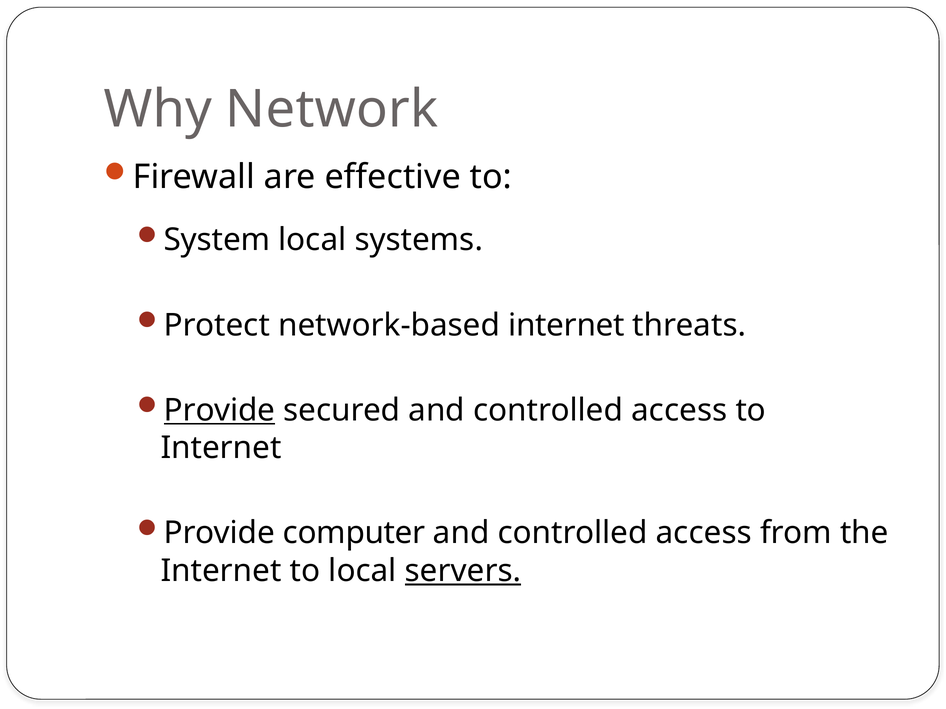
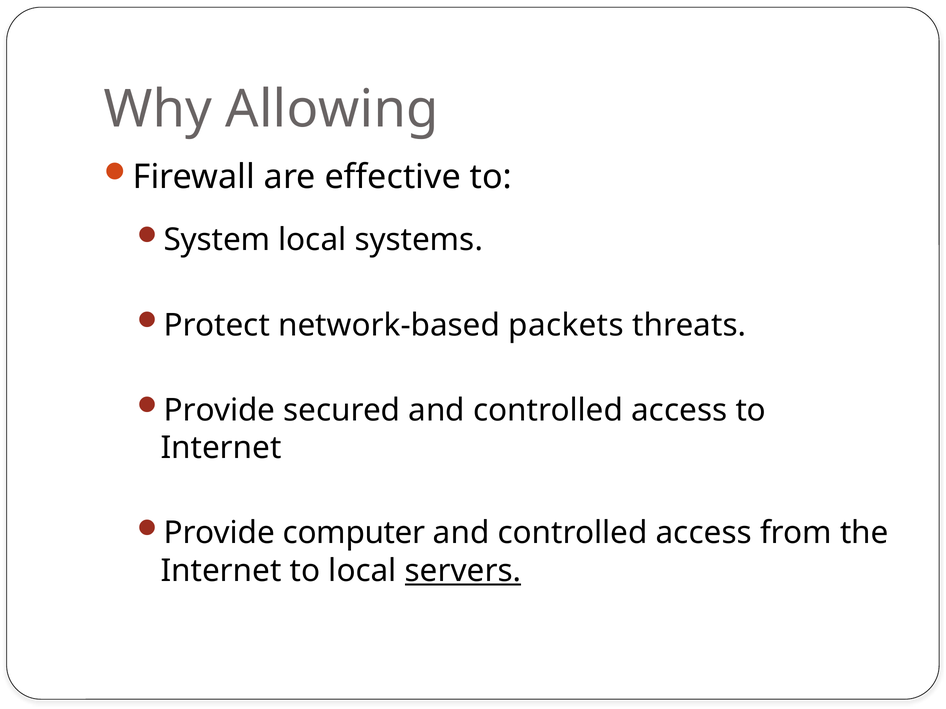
Network: Network -> Allowing
network-based internet: internet -> packets
Provide at (219, 410) underline: present -> none
